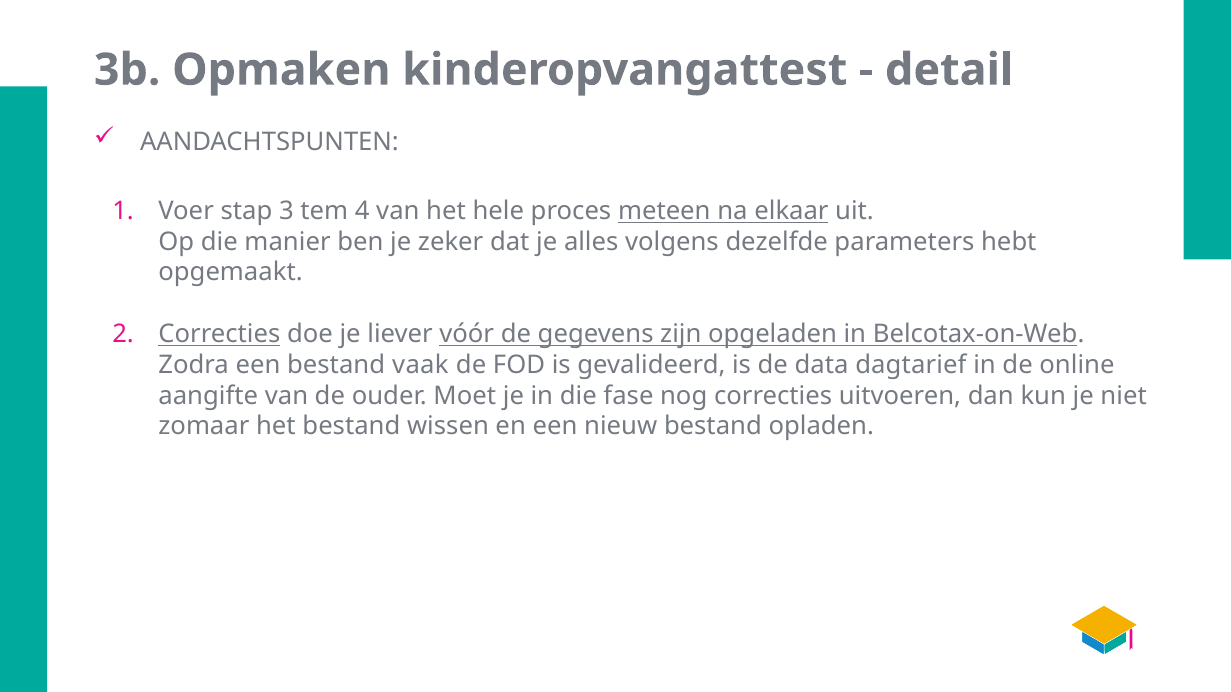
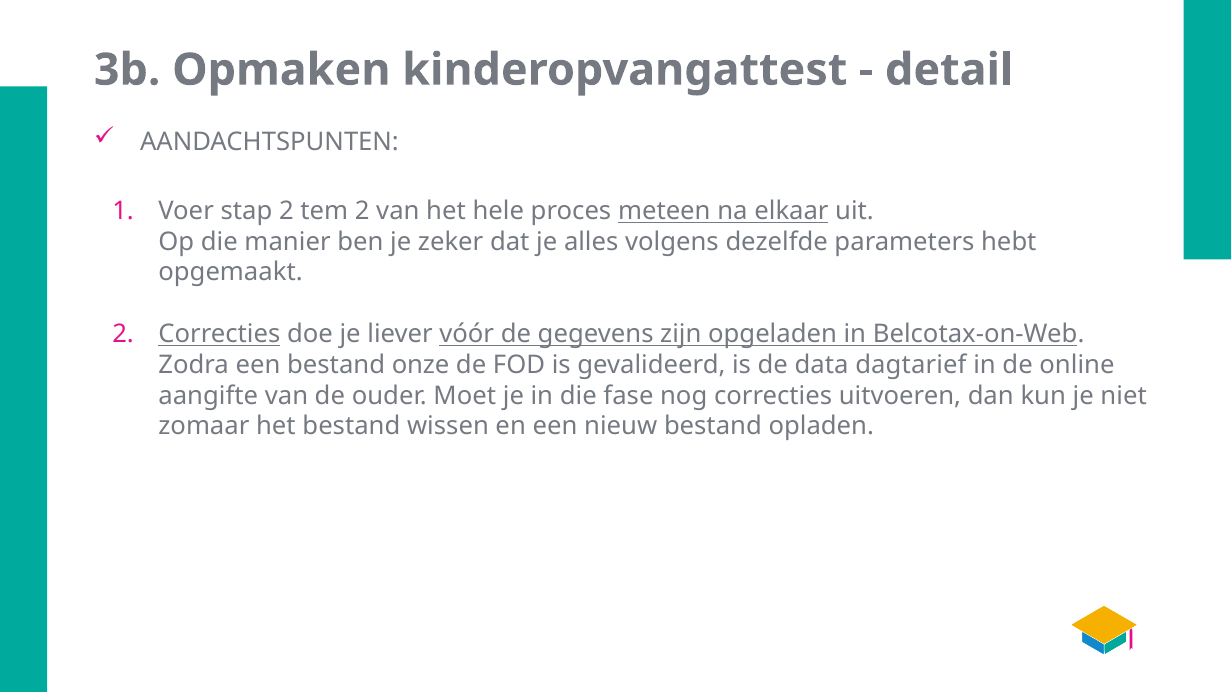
stap 3: 3 -> 2
tem 4: 4 -> 2
vaak: vaak -> onze
